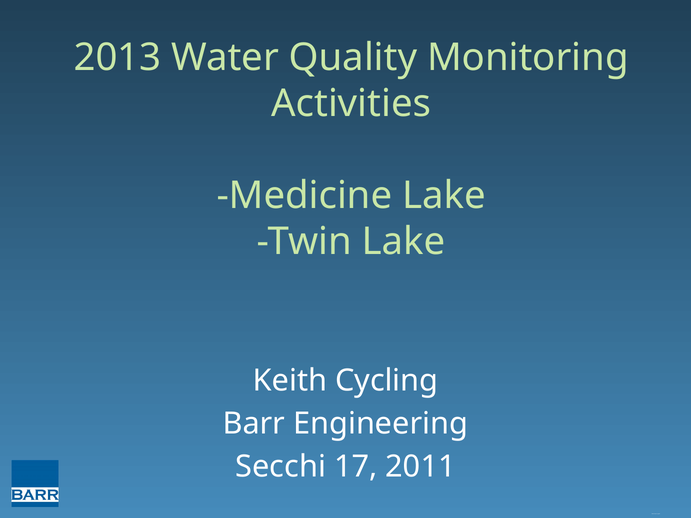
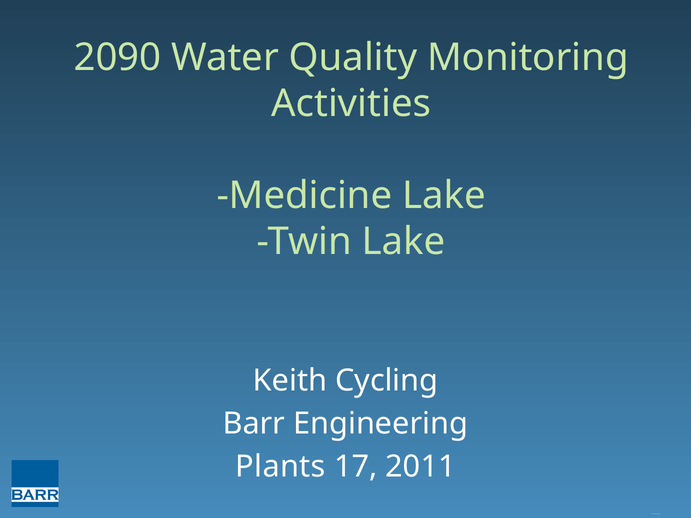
2013: 2013 -> 2090
Secchi: Secchi -> Plants
